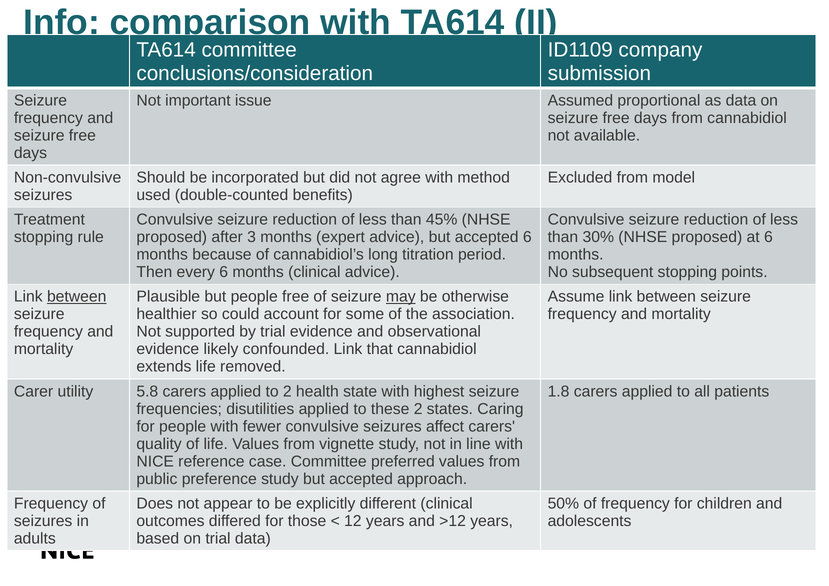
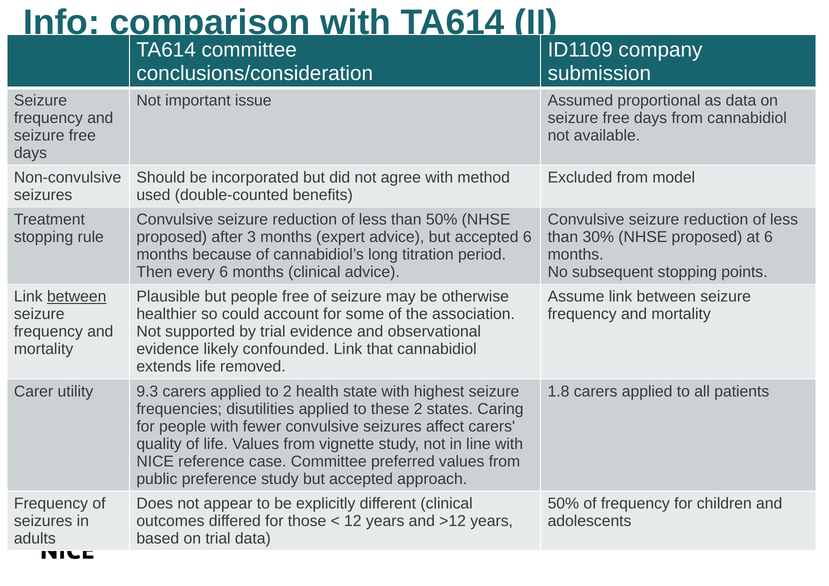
than 45%: 45% -> 50%
may underline: present -> none
5.8: 5.8 -> 9.3
